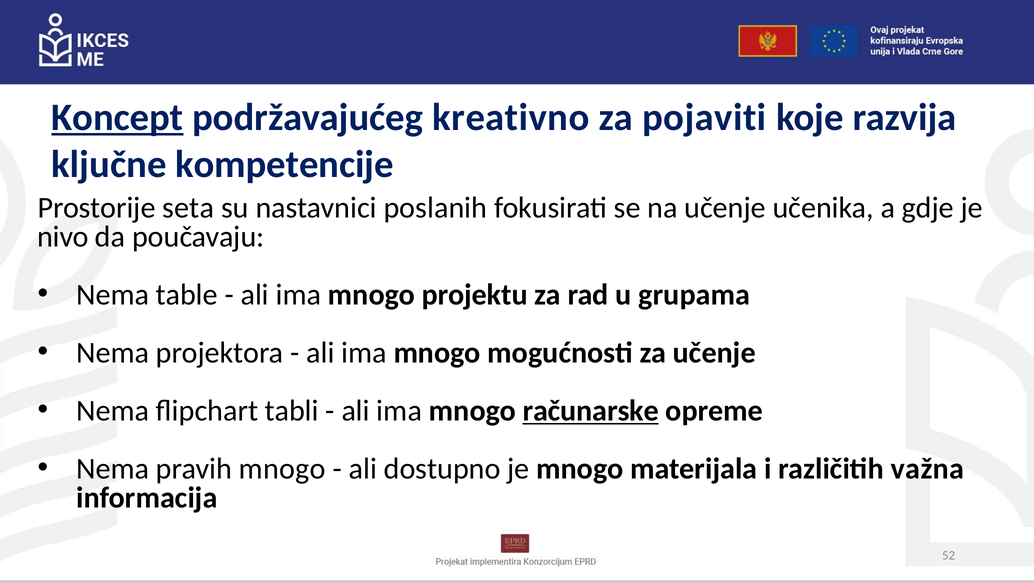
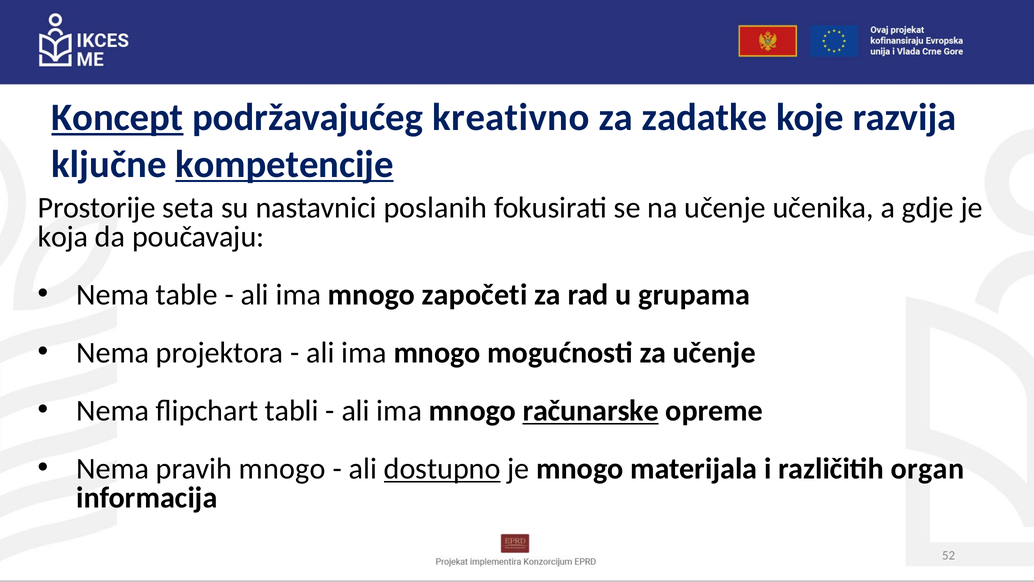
pojaviti: pojaviti -> zadatke
kompetencije underline: none -> present
nivo: nivo -> koja
projektu: projektu -> započeti
dostupno underline: none -> present
važna: važna -> organ
